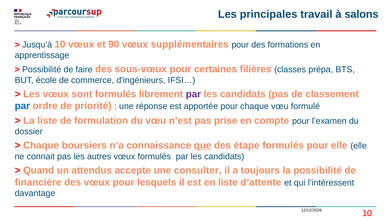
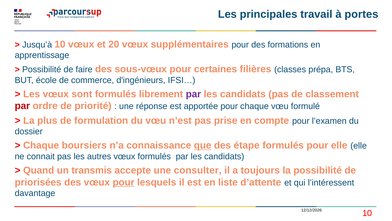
salons: salons -> portes
90: 90 -> 20
par at (22, 106) colour: blue -> red
La liste: liste -> plus
attendus: attendus -> transmis
financière: financière -> priorisées
pour at (124, 182) underline: none -> present
